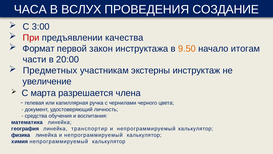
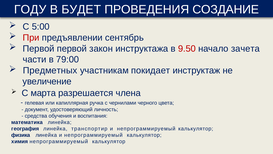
ЧАСА: ЧАСА -> ГОДУ
ВСЛУХ: ВСЛУХ -> БУДЕТ
3:00: 3:00 -> 5:00
качества: качества -> сентябрь
Формат at (39, 48): Формат -> Первой
9.50 colour: orange -> red
итогам: итогам -> зачета
20:00: 20:00 -> 79:00
экстерны: экстерны -> покидает
